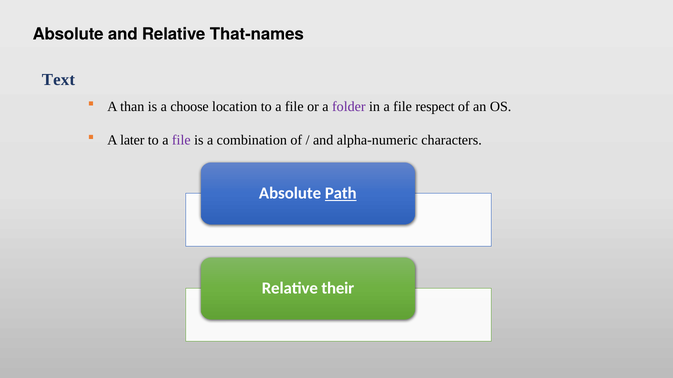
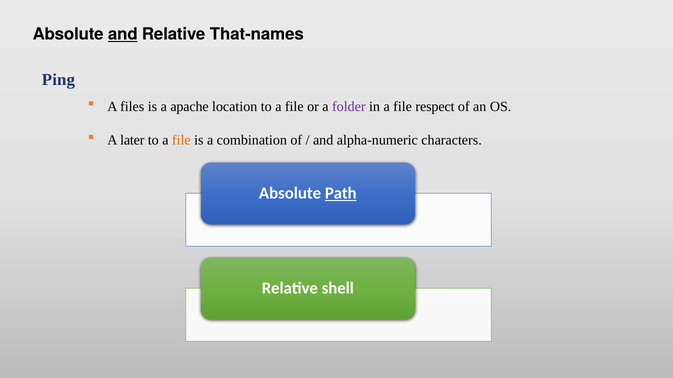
and at (123, 34) underline: none -> present
Text: Text -> Ping
than: than -> files
choose: choose -> apache
file at (181, 140) colour: purple -> orange
their: their -> shell
